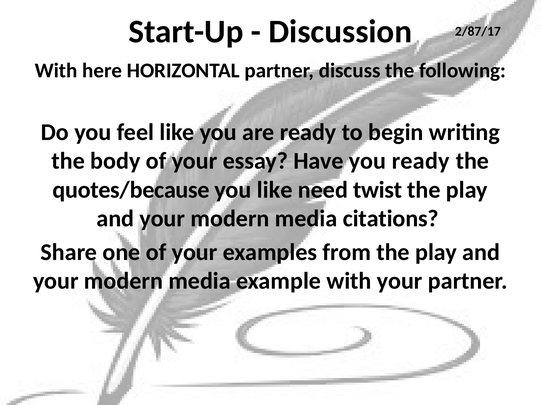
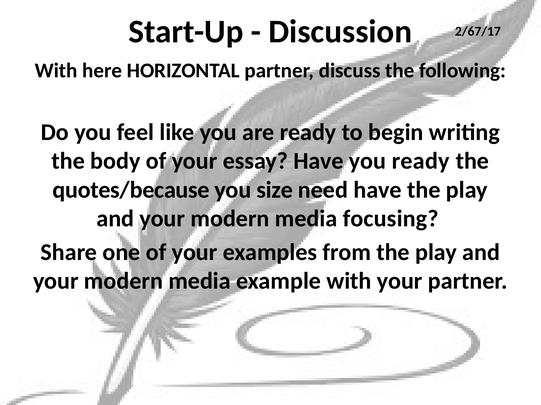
2/87/17: 2/87/17 -> 2/67/17
you like: like -> size
need twist: twist -> have
citations: citations -> focusing
